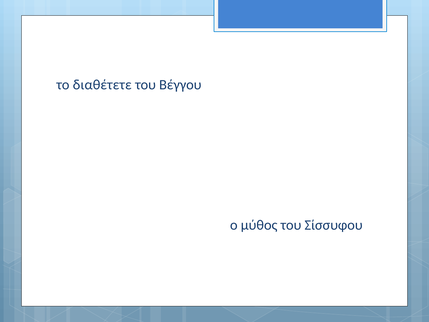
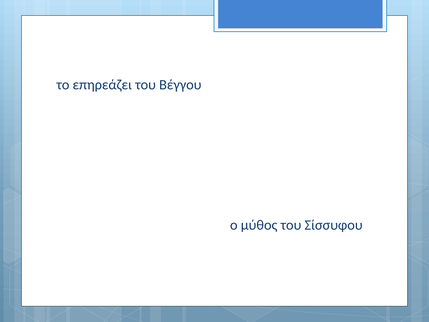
διαθέτετε: διαθέτετε -> επηρεάζει
